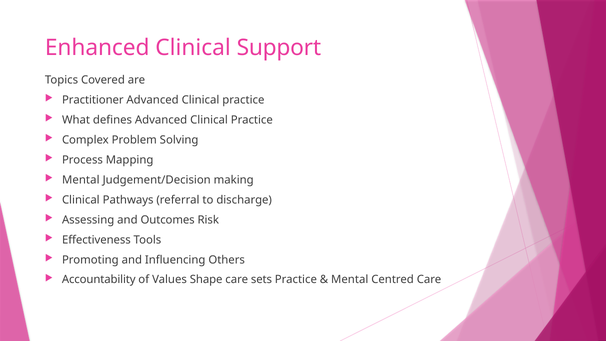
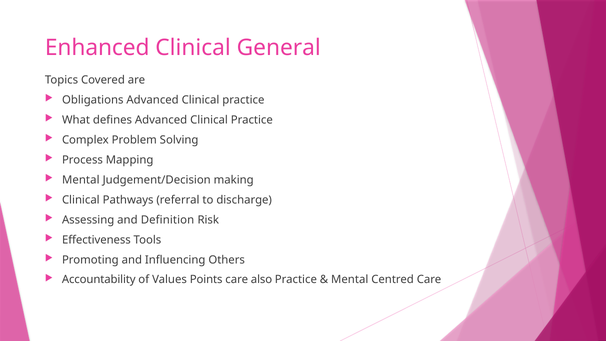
Support: Support -> General
Practitioner: Practitioner -> Obligations
Outcomes: Outcomes -> Definition
Shape: Shape -> Points
sets: sets -> also
